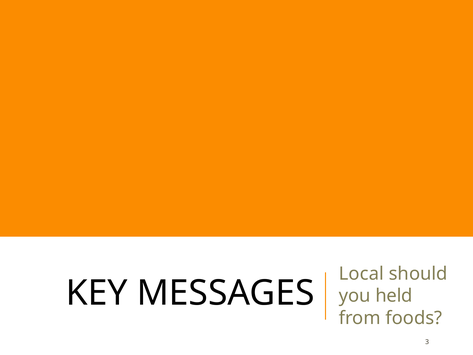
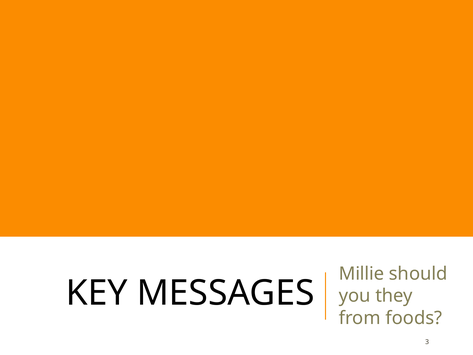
Local: Local -> Millie
held: held -> they
